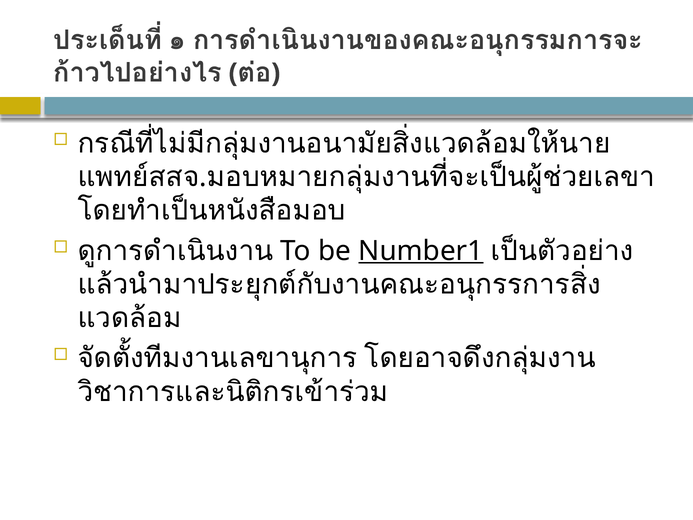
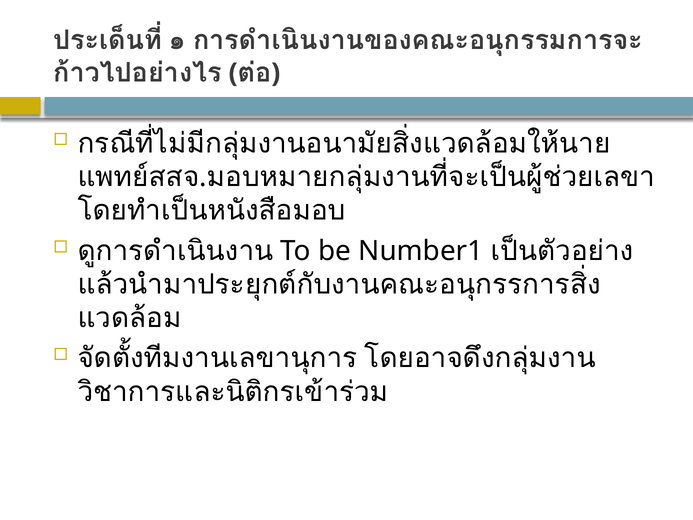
Number1 underline: present -> none
